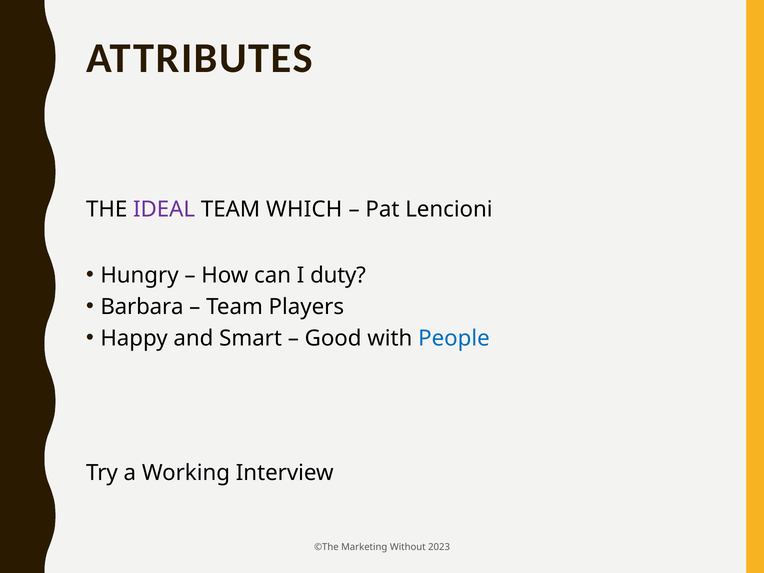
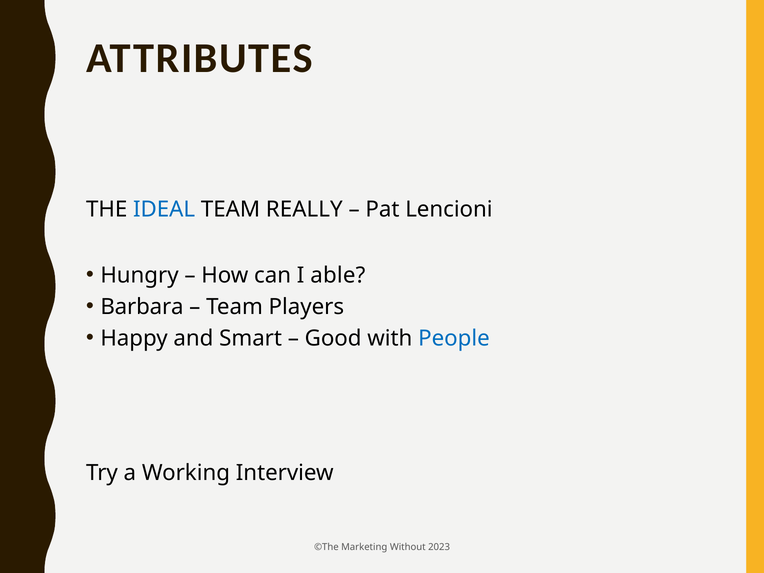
IDEAL colour: purple -> blue
WHICH: WHICH -> REALLY
duty: duty -> able
